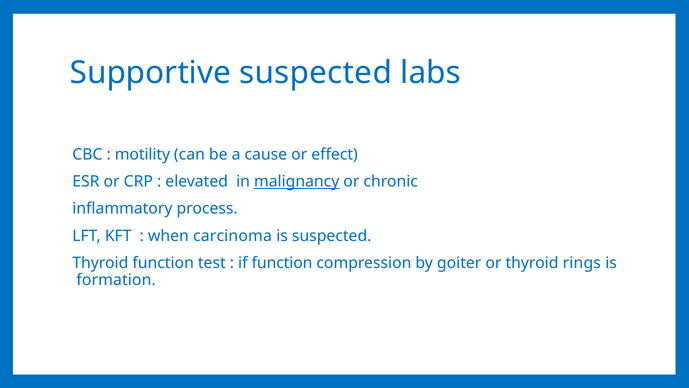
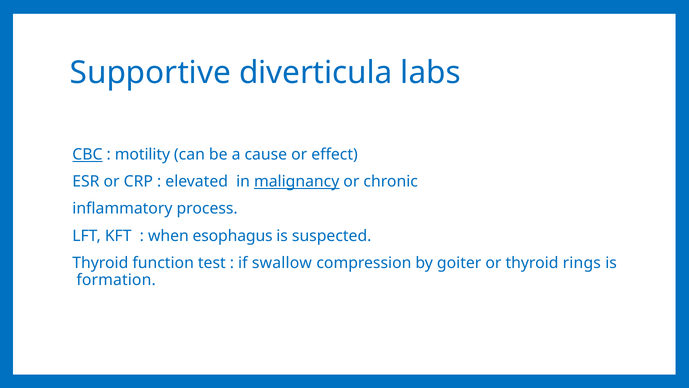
Supportive suspected: suspected -> diverticula
CBC underline: none -> present
carcinoma: carcinoma -> esophagus
if function: function -> swallow
